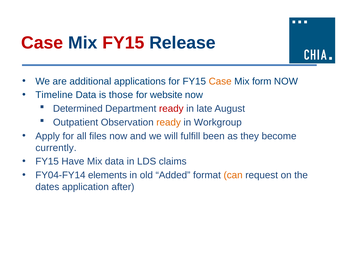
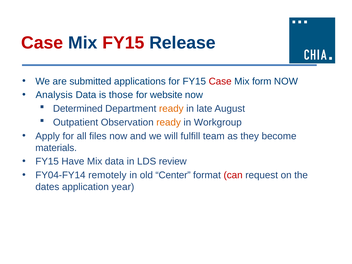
additional: additional -> submitted
Case at (220, 81) colour: orange -> red
Timeline: Timeline -> Analysis
ready at (171, 109) colour: red -> orange
been: been -> team
currently: currently -> materials
claims: claims -> review
elements: elements -> remotely
Added: Added -> Center
can colour: orange -> red
after: after -> year
